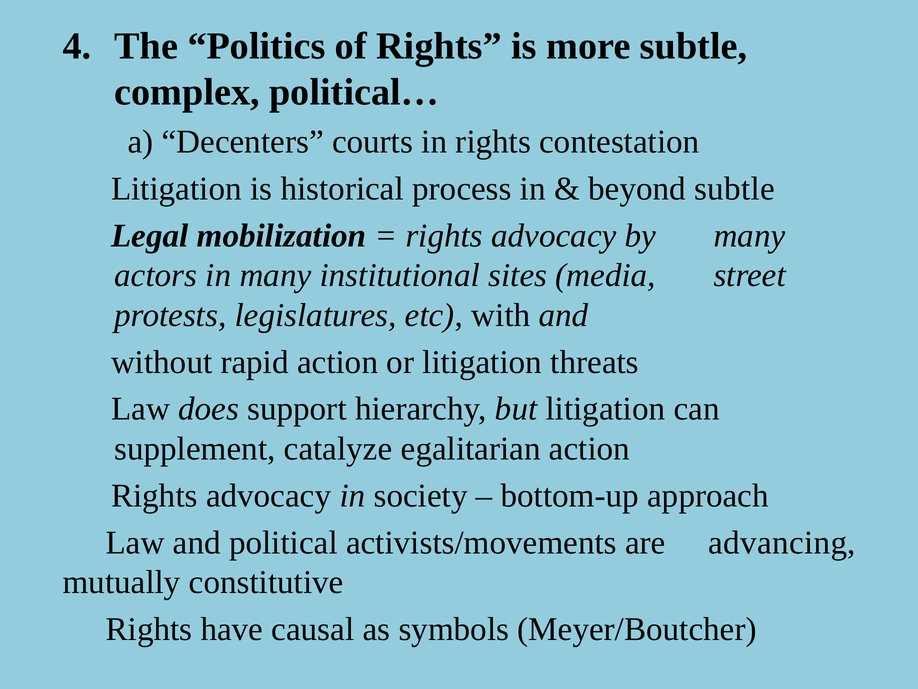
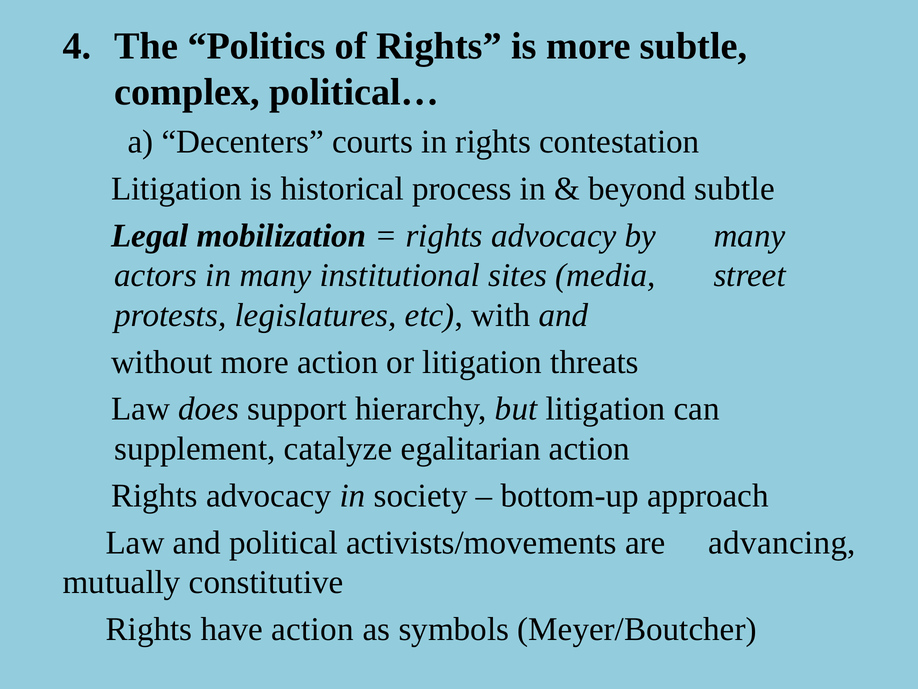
without rapid: rapid -> more
have causal: causal -> action
